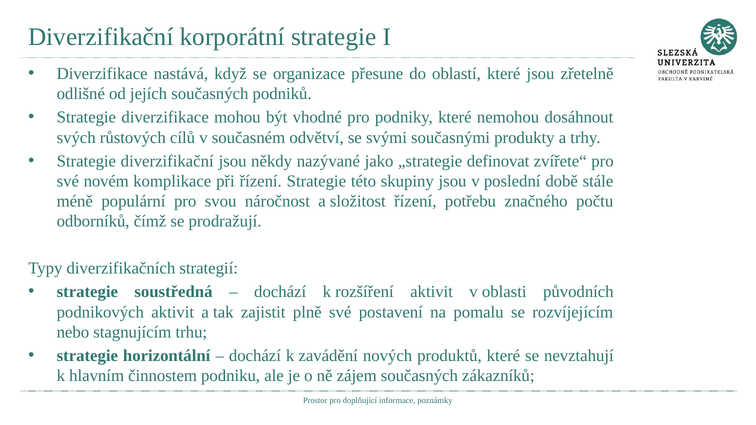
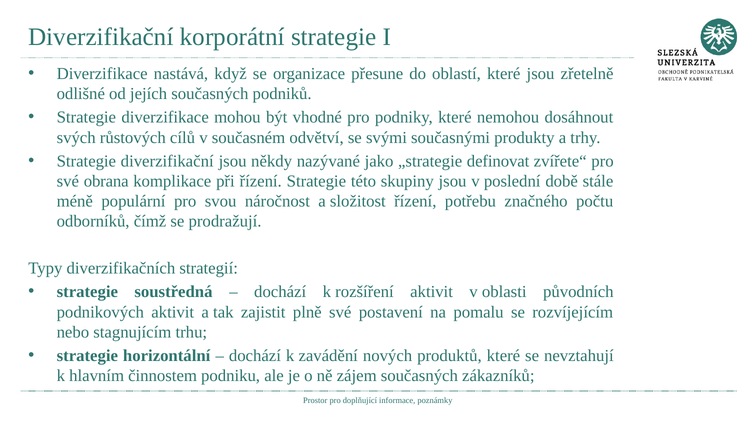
novém: novém -> obrana
